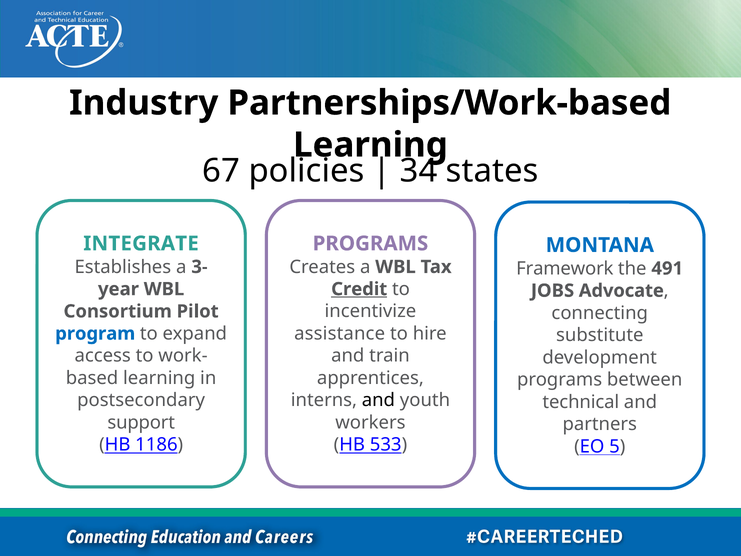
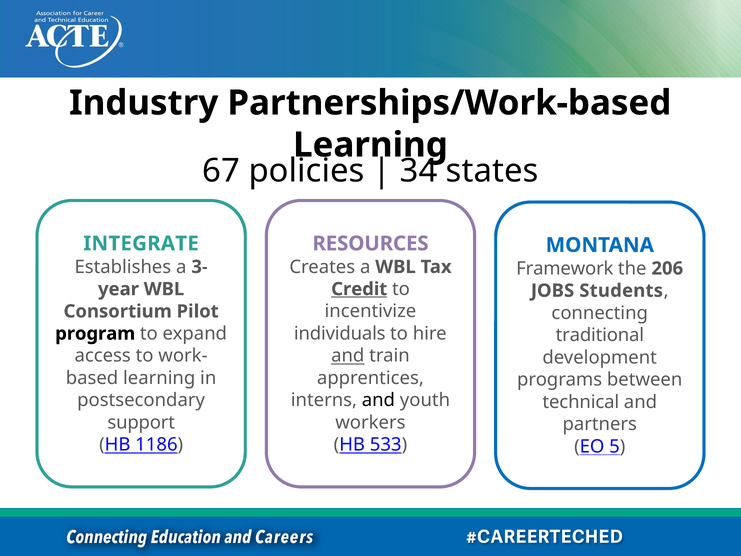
PROGRAMS at (370, 243): PROGRAMS -> RESOURCES
491: 491 -> 206
Advocate: Advocate -> Students
assistance: assistance -> individuals
substitute: substitute -> traditional
program colour: blue -> black
and at (348, 356) underline: none -> present
